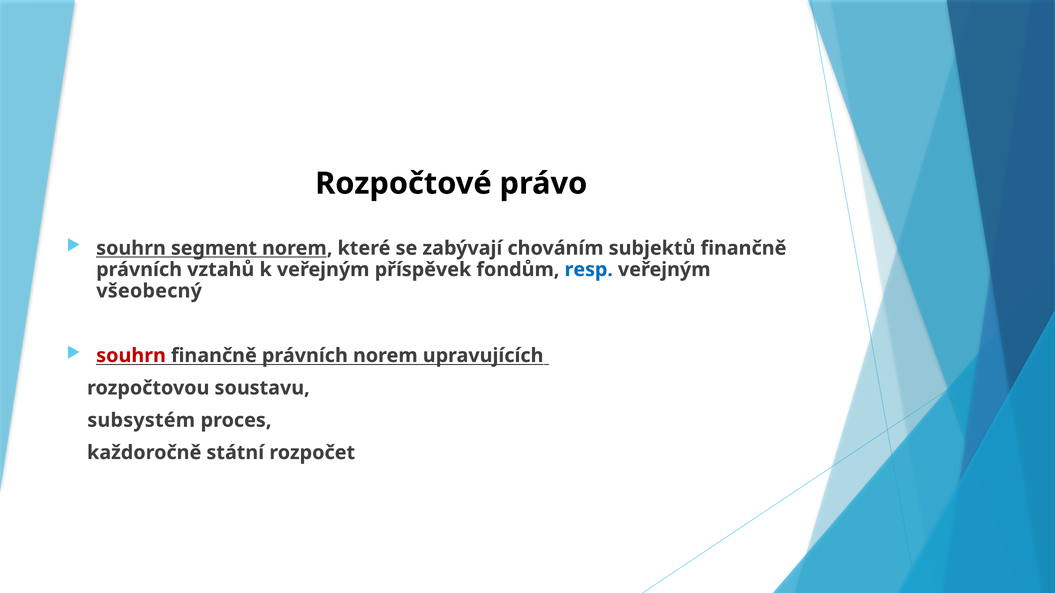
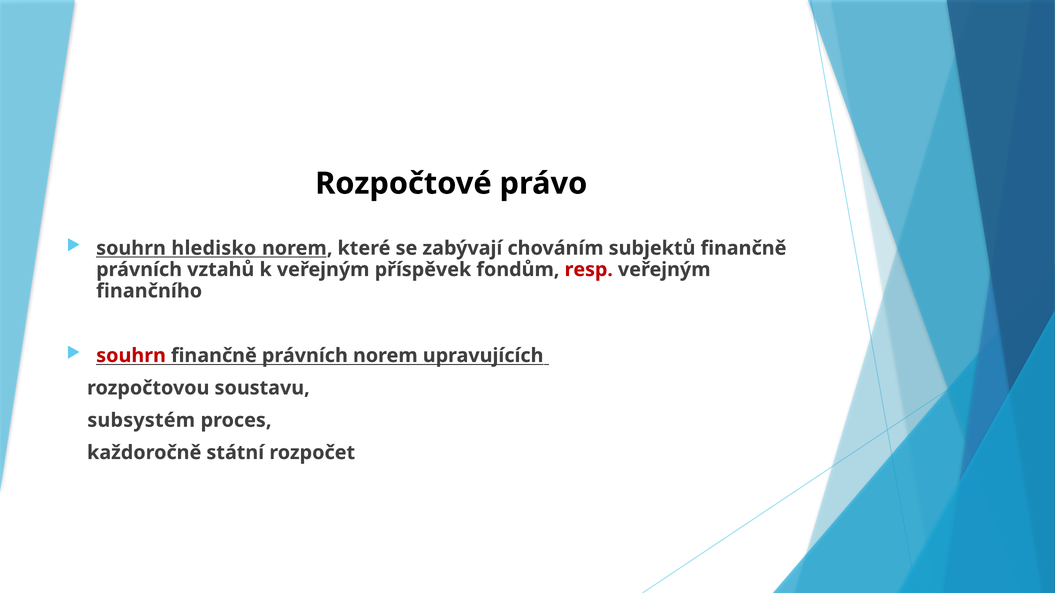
segment: segment -> hledisko
resp colour: blue -> red
všeobecný: všeobecný -> finančního
